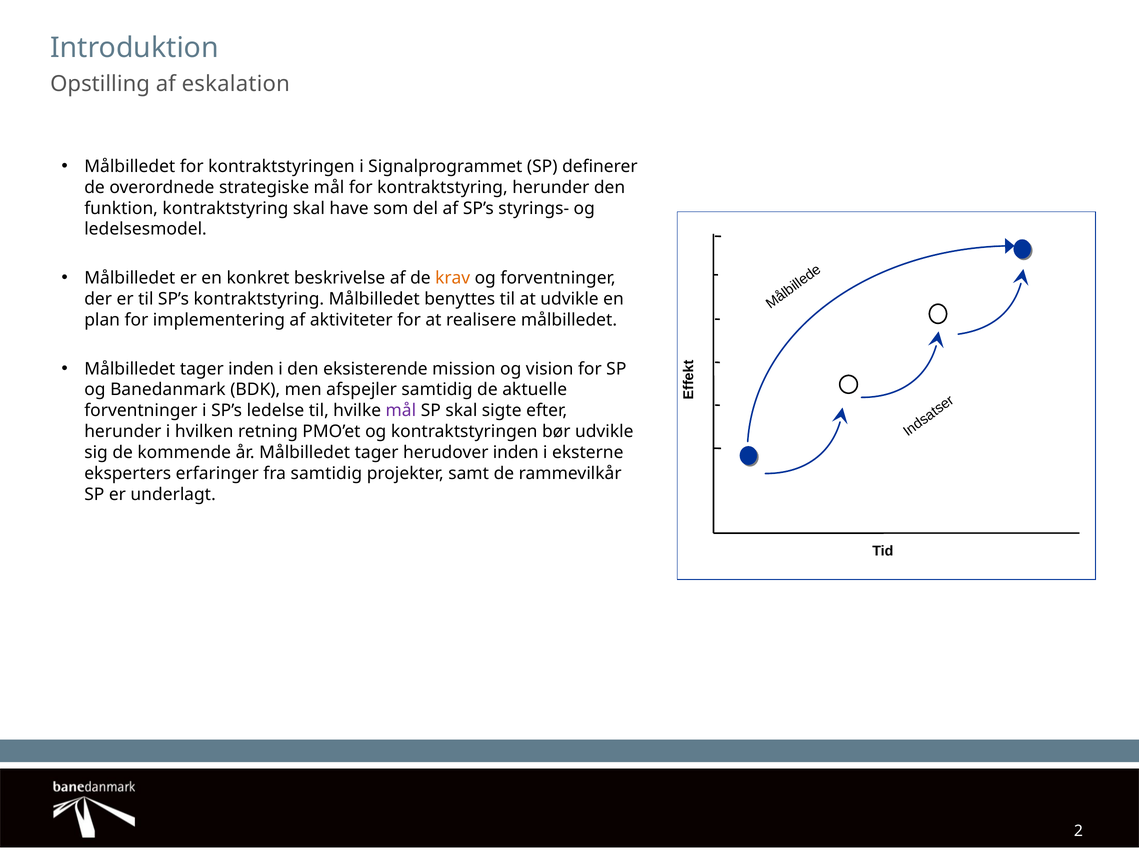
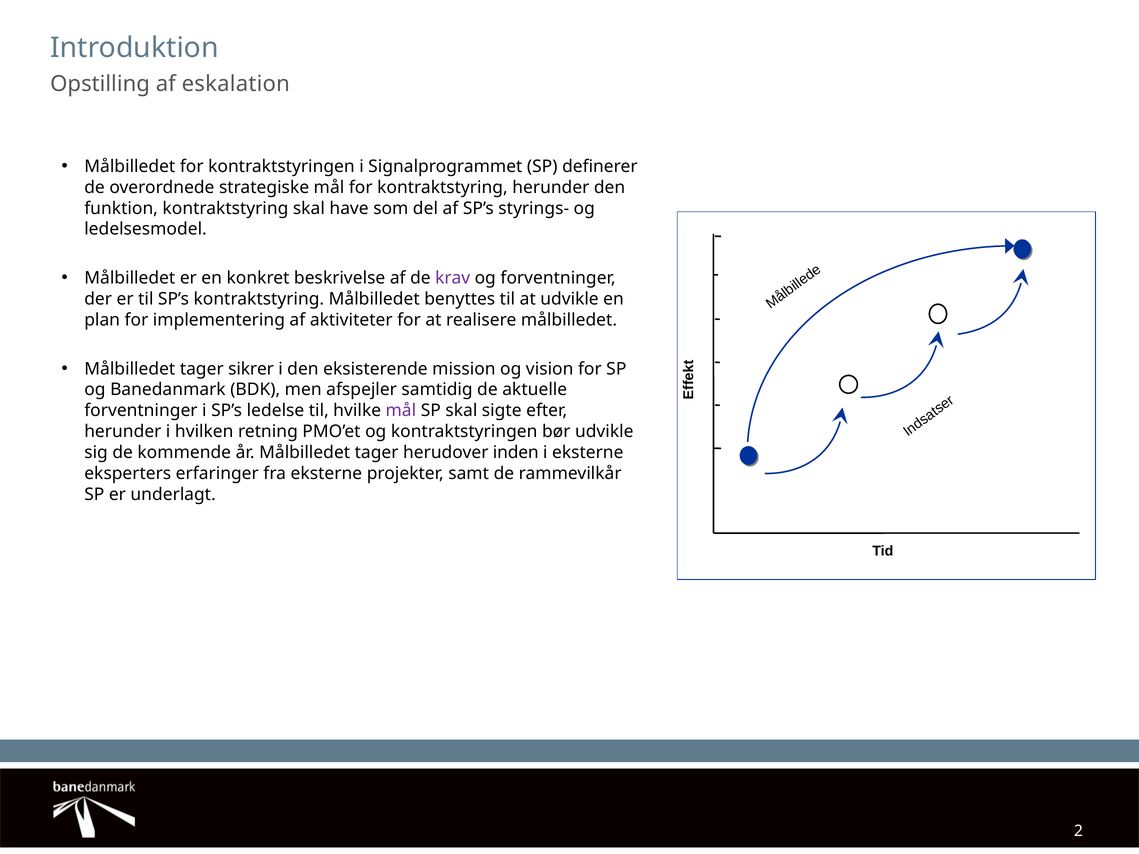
krav colour: orange -> purple
tager inden: inden -> sikrer
fra samtidig: samtidig -> eksterne
